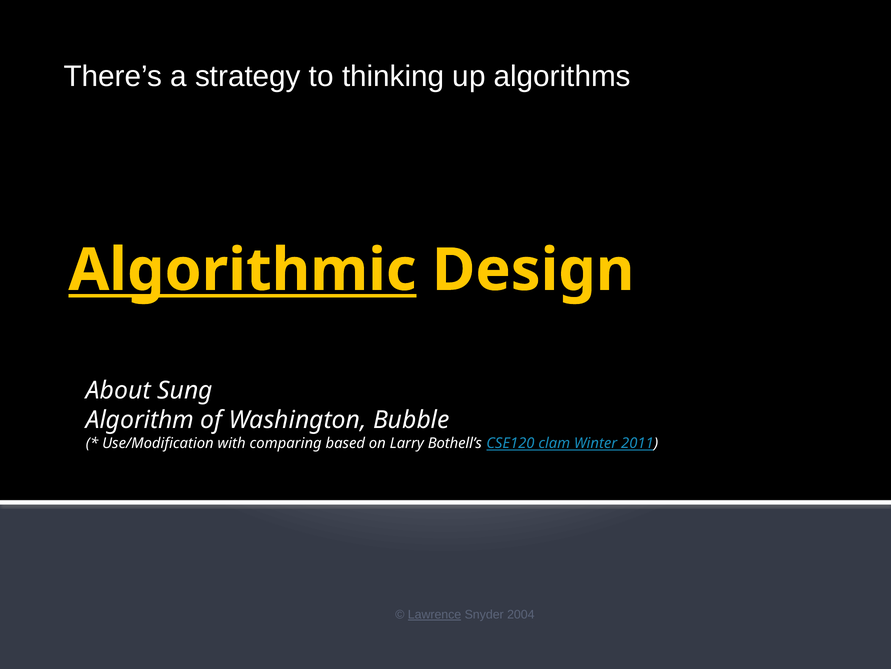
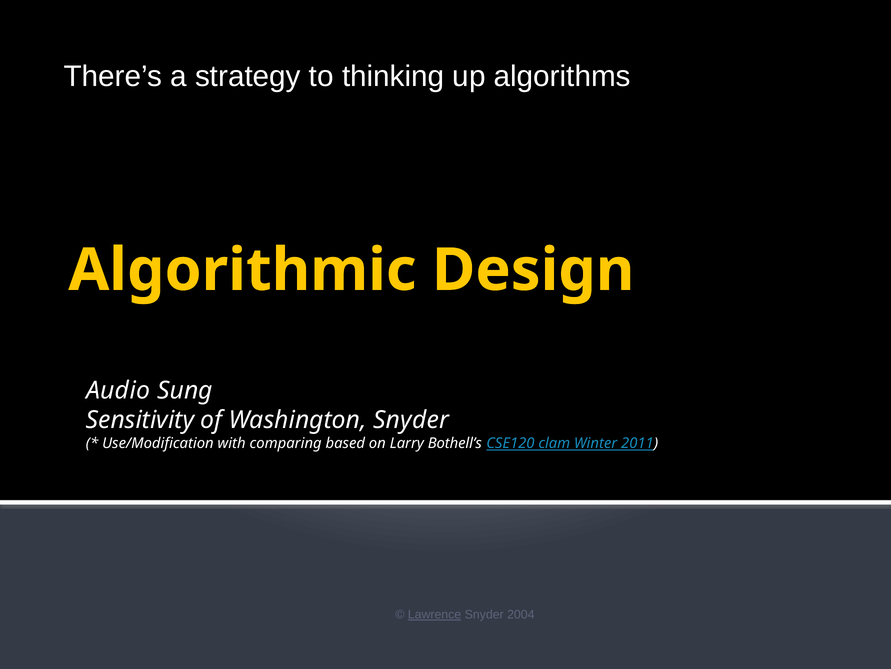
Algorithmic underline: present -> none
About: About -> Audio
Algorithm: Algorithm -> Sensitivity
Washington Bubble: Bubble -> Snyder
